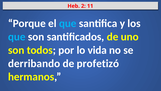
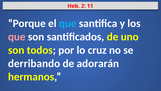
que at (17, 37) colour: light blue -> pink
vida: vida -> cruz
profetizó: profetizó -> adorarán
